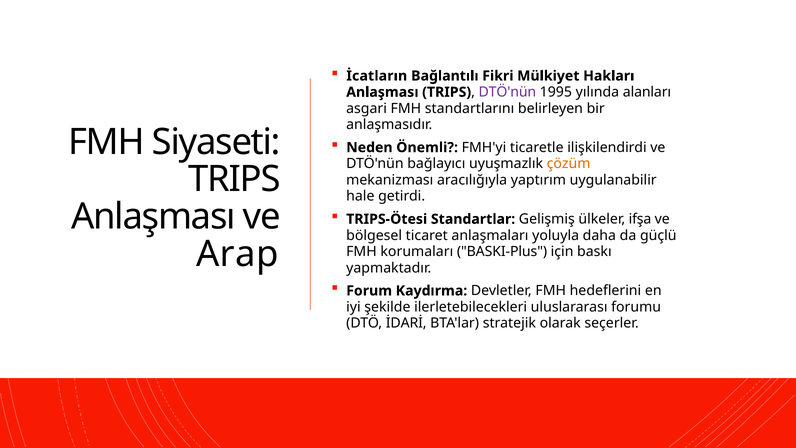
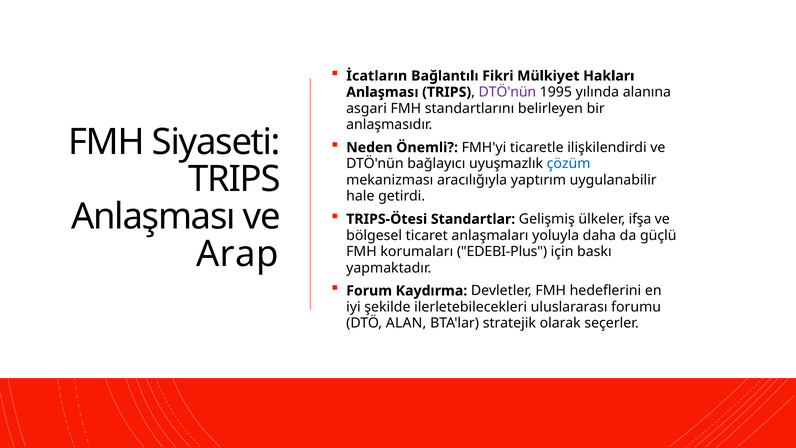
alanları: alanları -> alanına
çözüm colour: orange -> blue
BASKI-Plus: BASKI-Plus -> EDEBI-Plus
İDARİ: İDARİ -> ALAN
